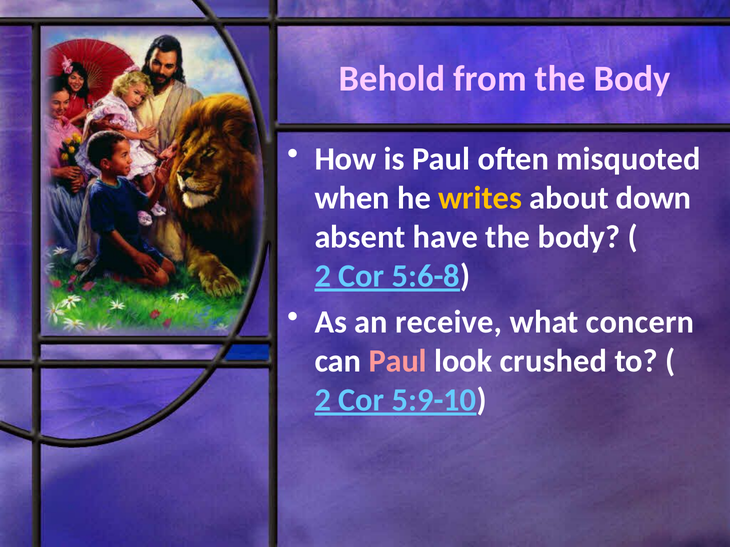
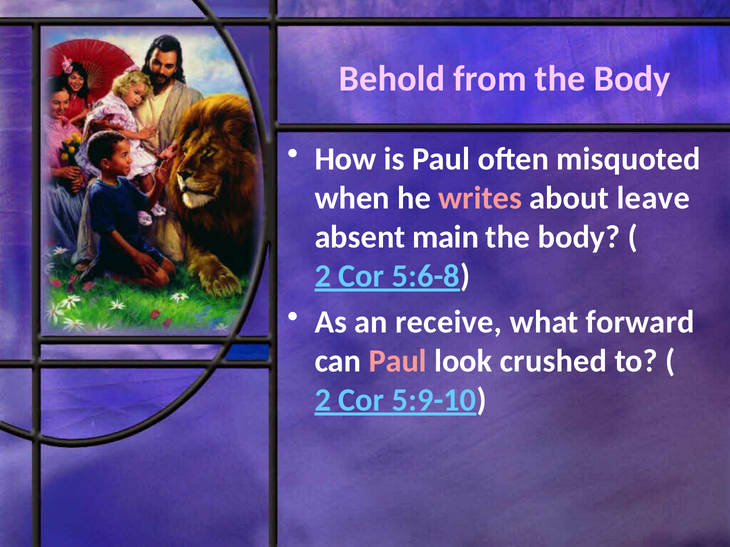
writes colour: yellow -> pink
down: down -> leave
have: have -> main
concern: concern -> forward
